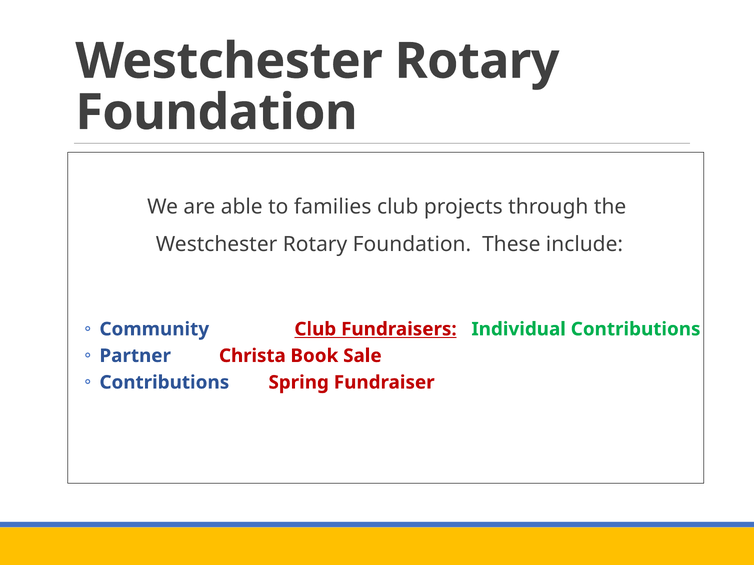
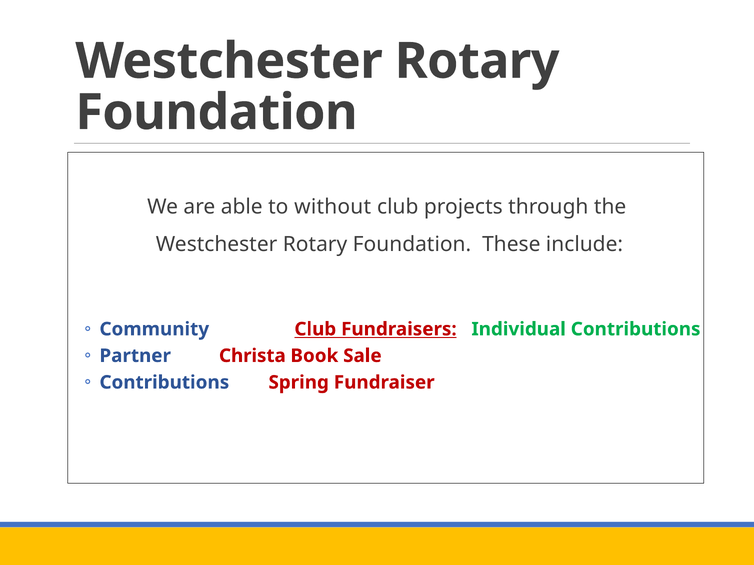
families: families -> without
